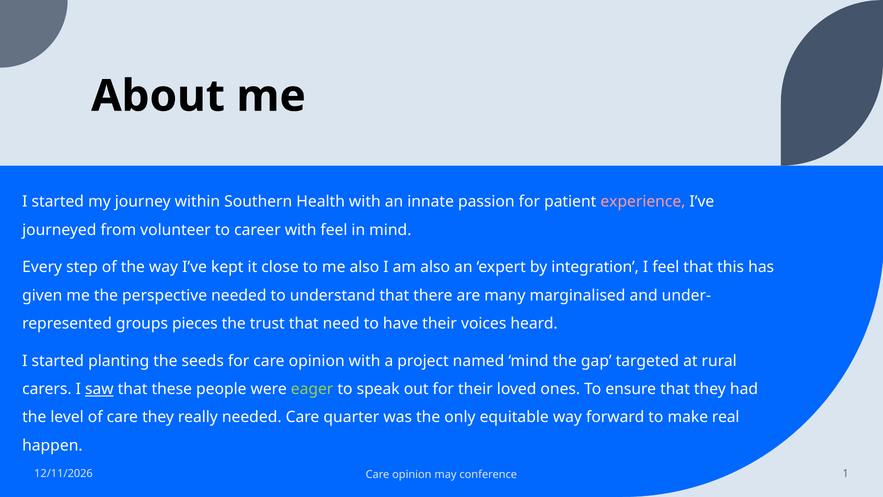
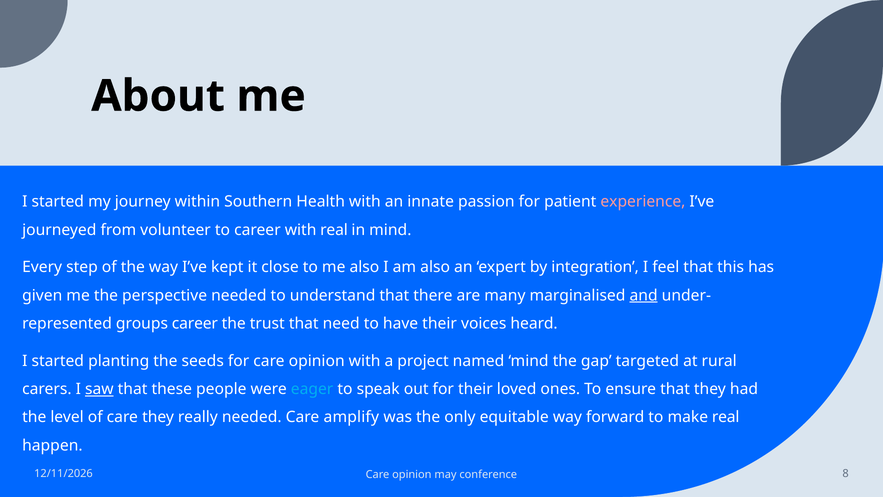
with feel: feel -> real
and underline: none -> present
groups pieces: pieces -> career
eager colour: light green -> light blue
quarter: quarter -> amplify
1: 1 -> 8
